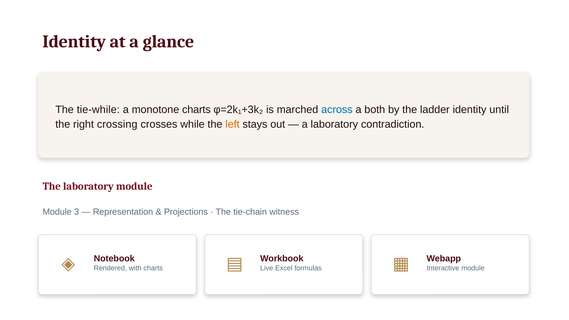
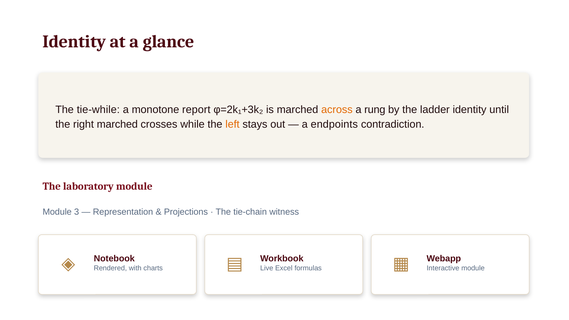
monotone charts: charts -> report
across colour: blue -> orange
both: both -> rung
right crossing: crossing -> marched
a laboratory: laboratory -> endpoints
